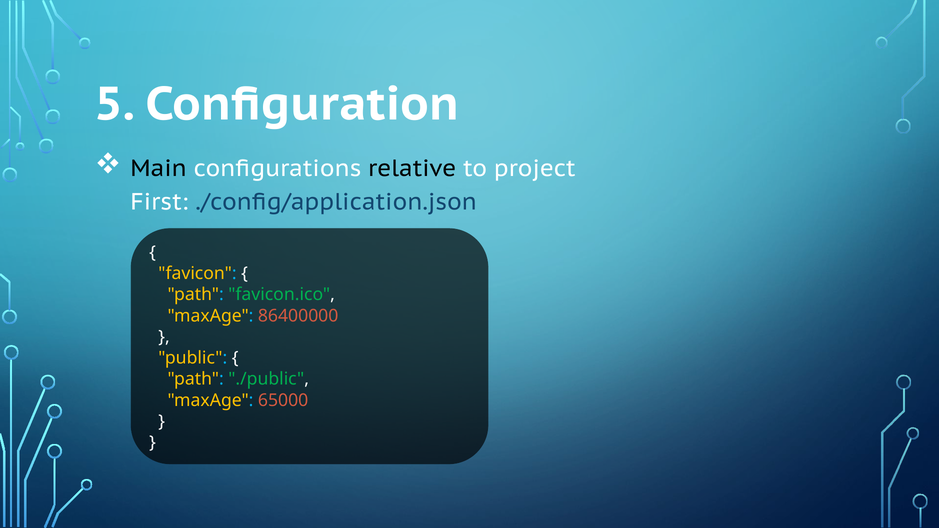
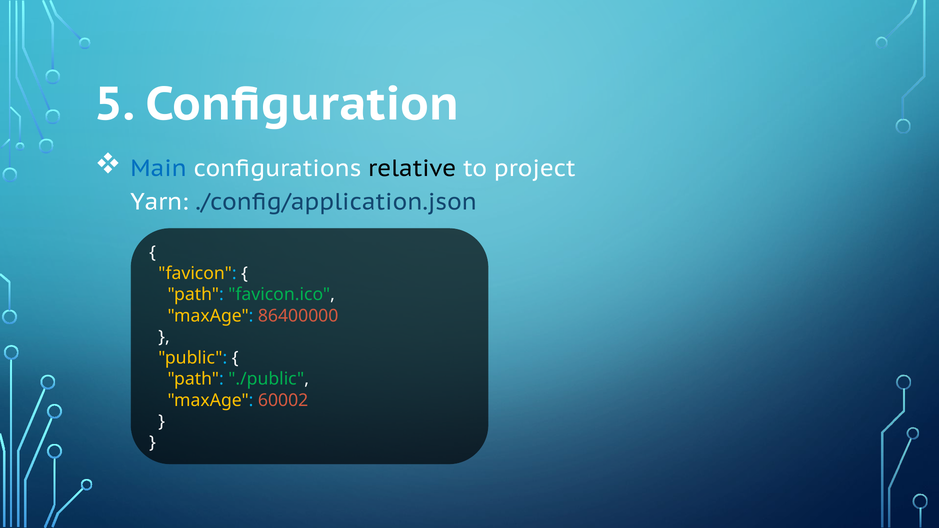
Main colour: black -> blue
First: First -> Yarn
65000: 65000 -> 60002
